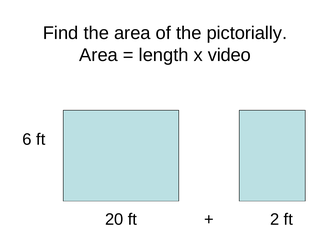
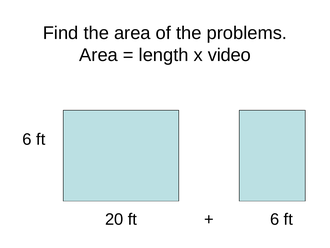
pictorially: pictorially -> problems
2 at (275, 219): 2 -> 6
